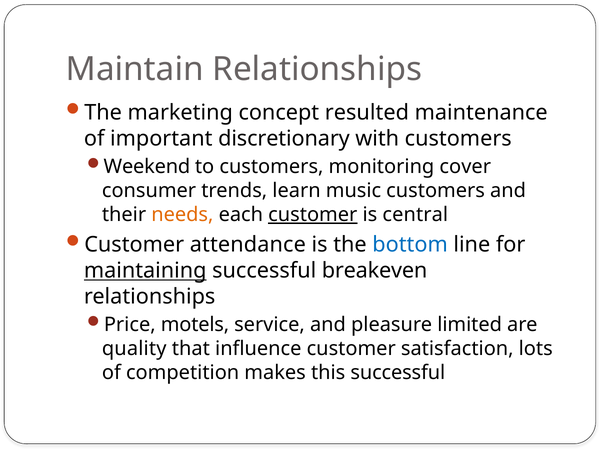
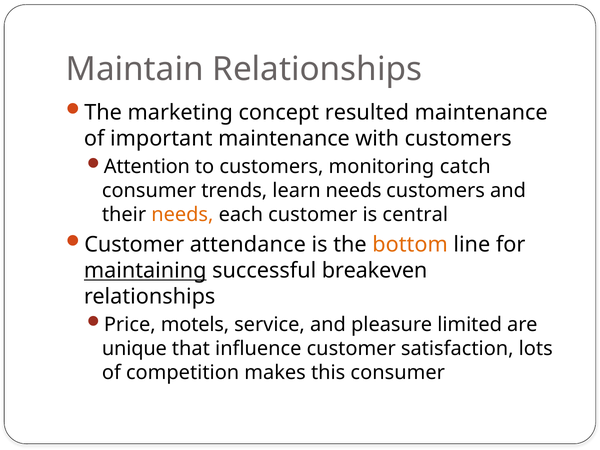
important discretionary: discretionary -> maintenance
Weekend: Weekend -> Attention
cover: cover -> catch
learn music: music -> needs
customer at (313, 215) underline: present -> none
bottom colour: blue -> orange
quality: quality -> unique
this successful: successful -> consumer
